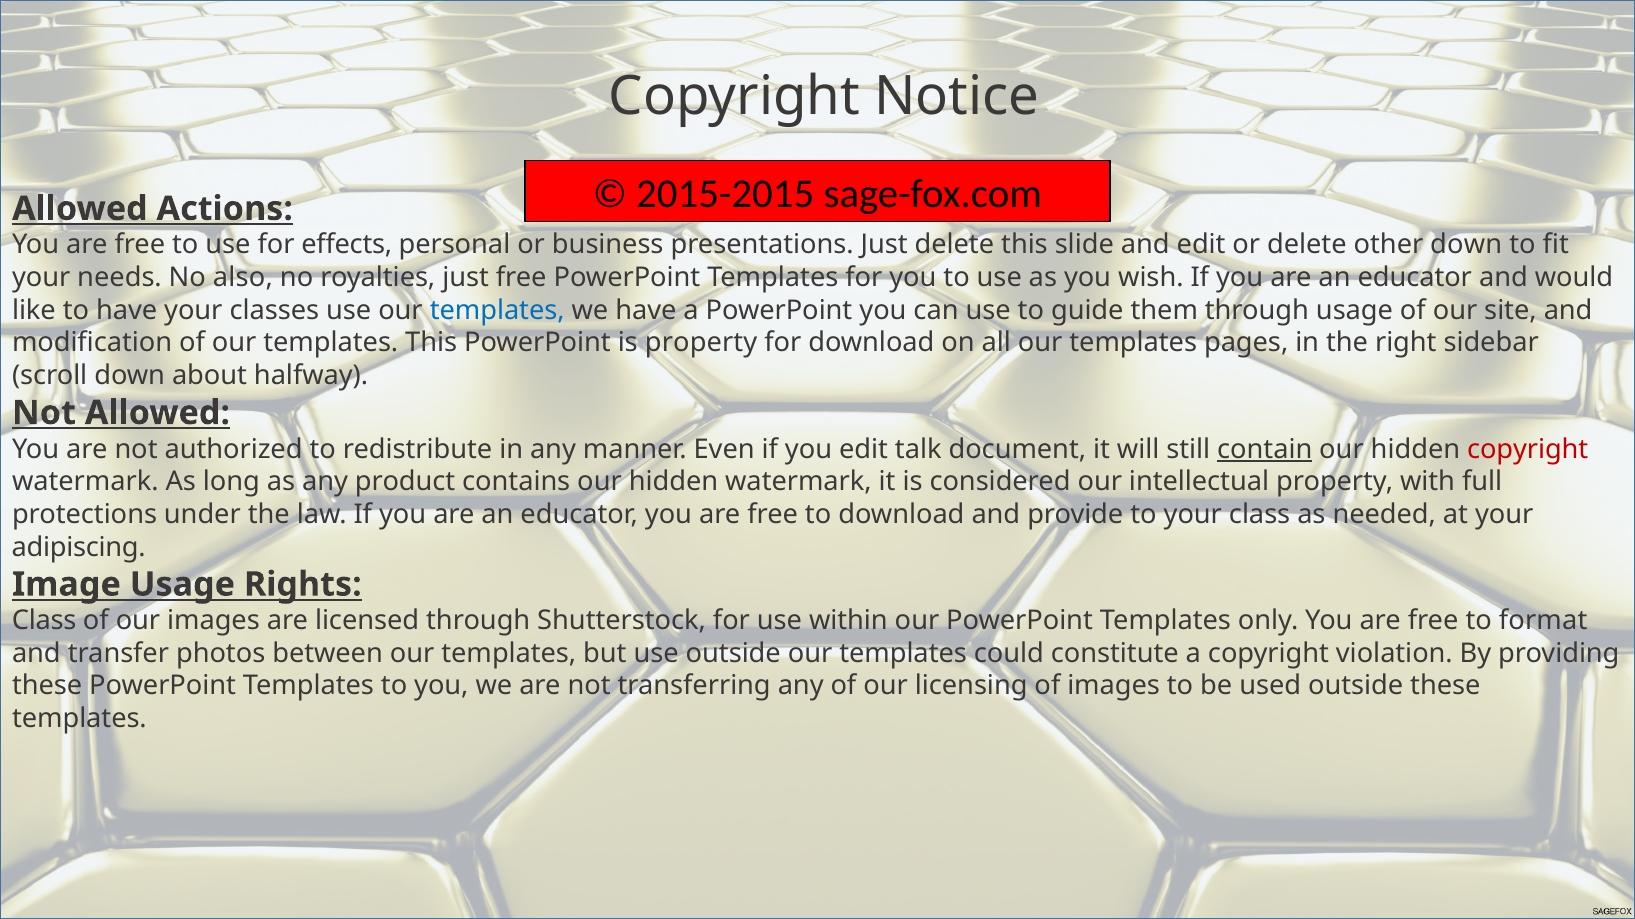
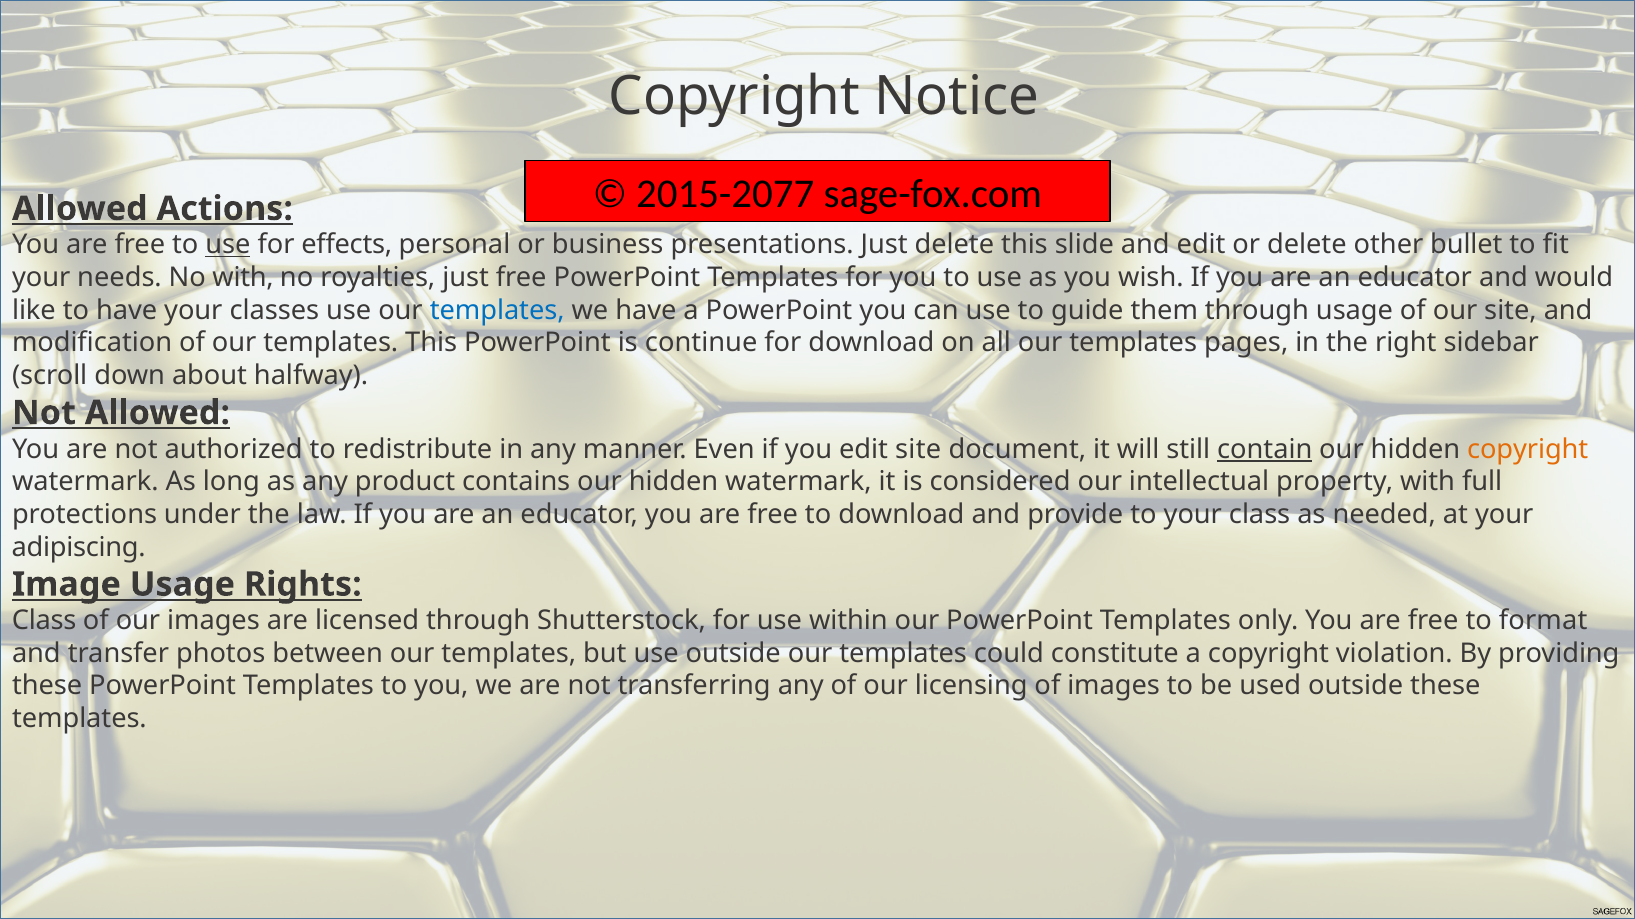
2015-2015: 2015-2015 -> 2015-2077
use at (228, 245) underline: none -> present
other down: down -> bullet
No also: also -> with
is property: property -> continue
edit talk: talk -> site
copyright at (1528, 449) colour: red -> orange
